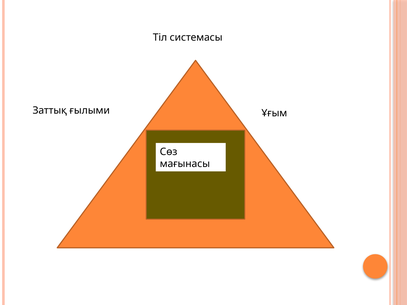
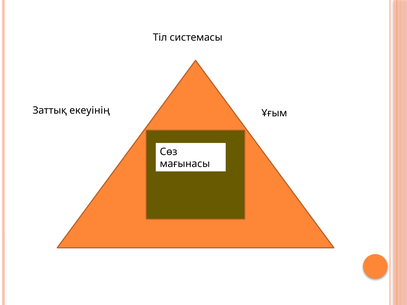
ғылыми: ғылыми -> екеуінің
